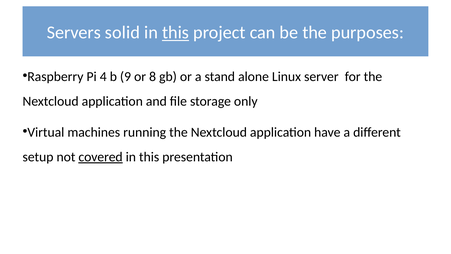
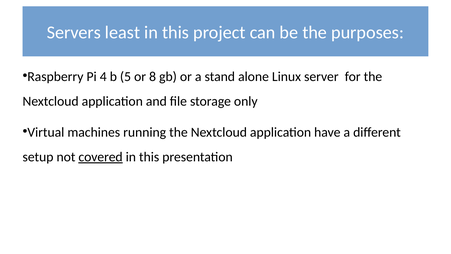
solid: solid -> least
this at (176, 33) underline: present -> none
9: 9 -> 5
